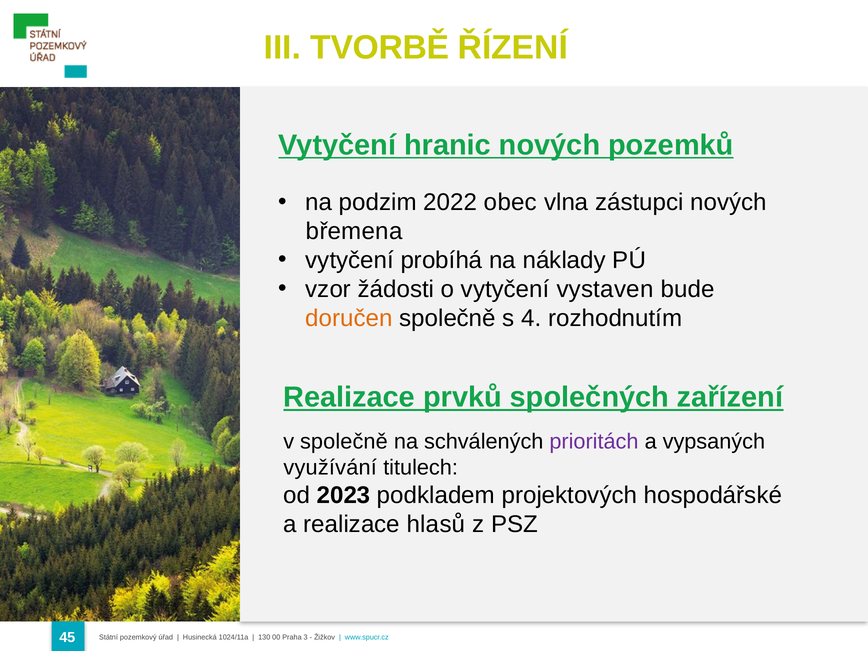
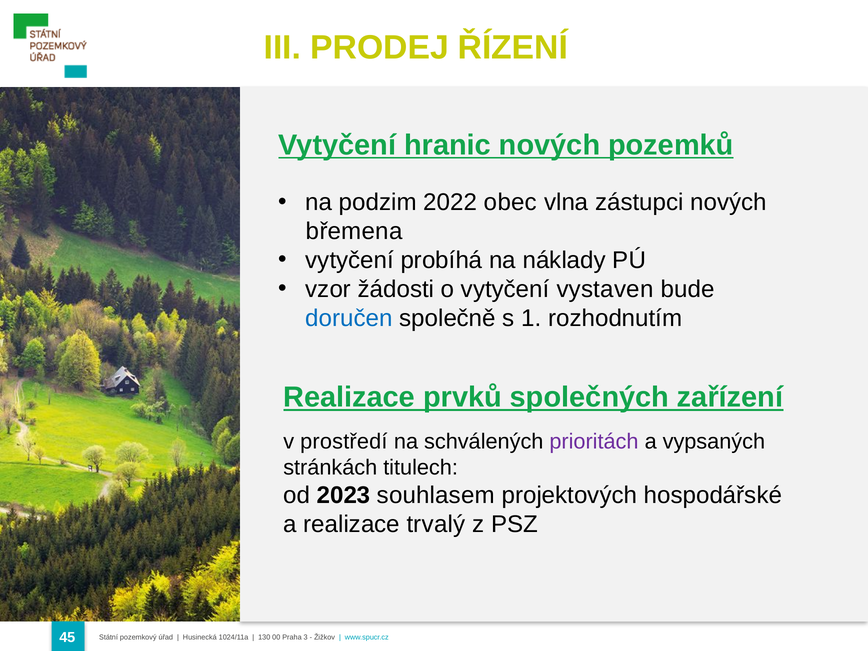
TVORBĚ: TVORBĚ -> PRODEJ
doručen colour: orange -> blue
4: 4 -> 1
v společně: společně -> prostředí
využívání: využívání -> stránkách
podkladem: podkladem -> souhlasem
hlasů: hlasů -> trvalý
